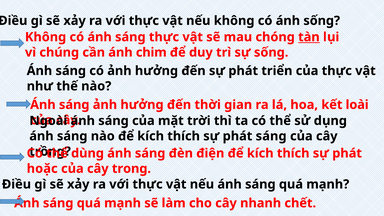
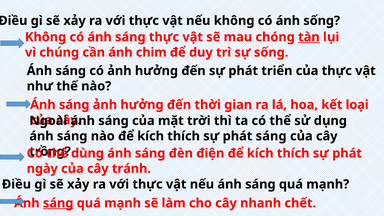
loài: loài -> loại
hoặc: hoặc -> ngày
trong: trong -> tránh
sáng at (58, 203) underline: none -> present
